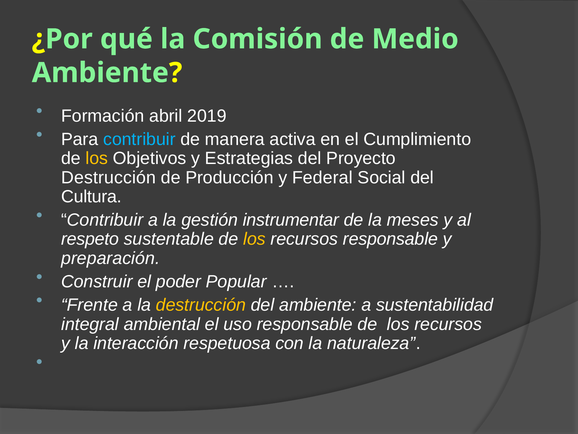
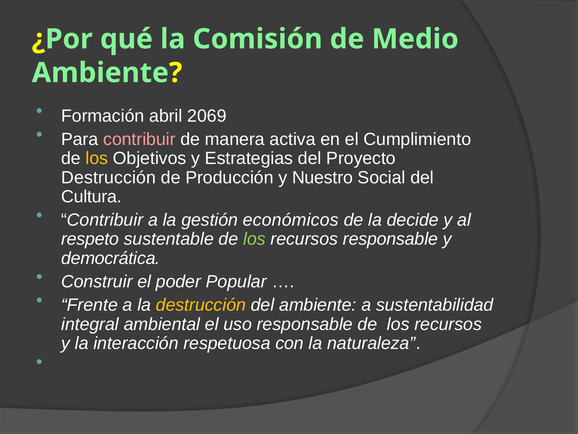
2019: 2019 -> 2069
contribuir at (139, 139) colour: light blue -> pink
Federal: Federal -> Nuestro
instrumentar: instrumentar -> económicos
meses: meses -> decide
los at (254, 239) colour: yellow -> light green
preparación: preparación -> democrática
